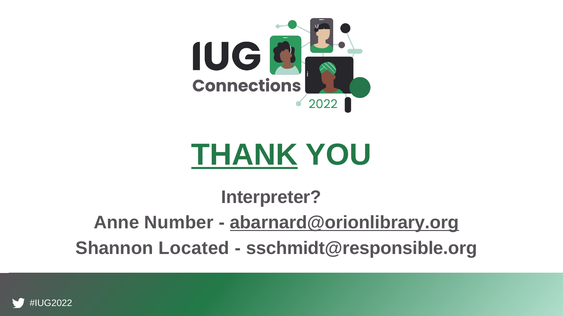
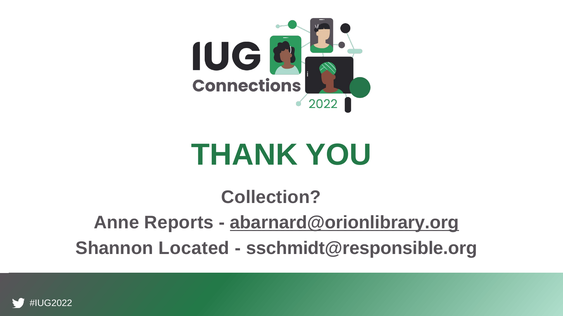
THANK underline: present -> none
Interpreter: Interpreter -> Collection
Number: Number -> Reports
